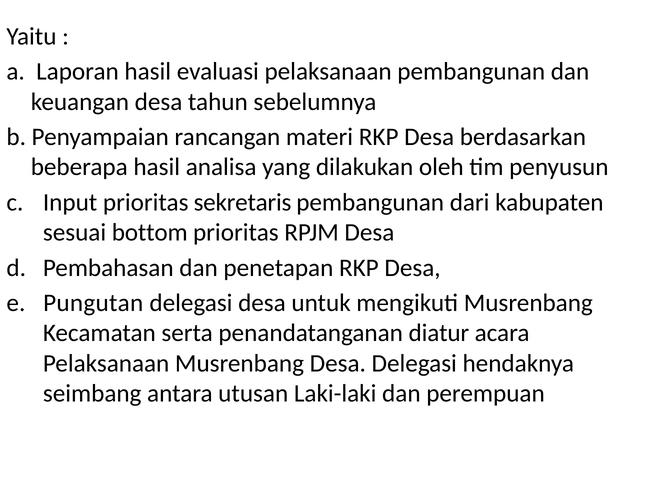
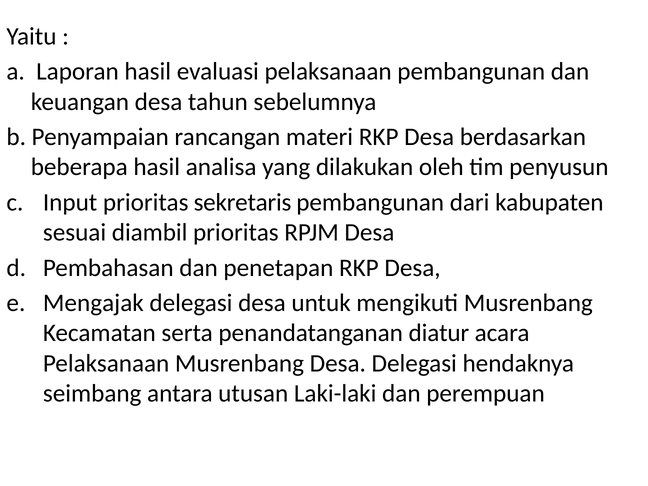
bottom: bottom -> diambil
Pungutan: Pungutan -> Mengajak
